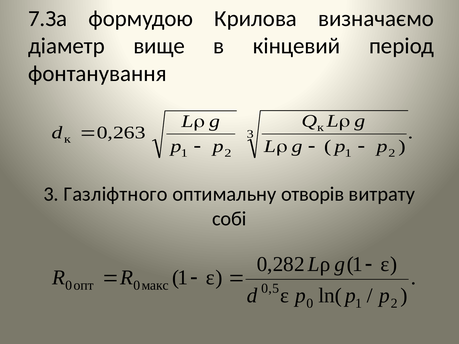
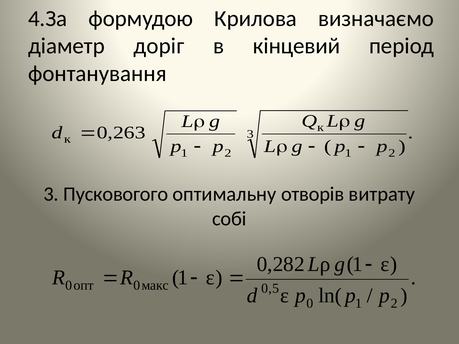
7.За: 7.За -> 4.За
вище: вище -> доріг
Газліфтного: Газліфтного -> Пусковогого
